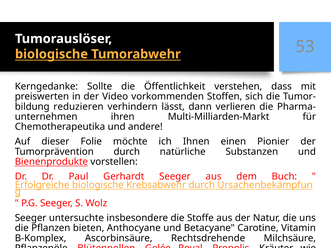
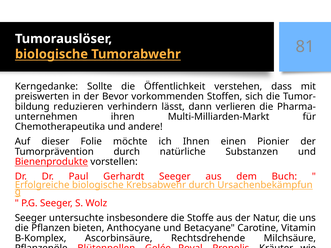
53: 53 -> 81
Video: Video -> Bevor
